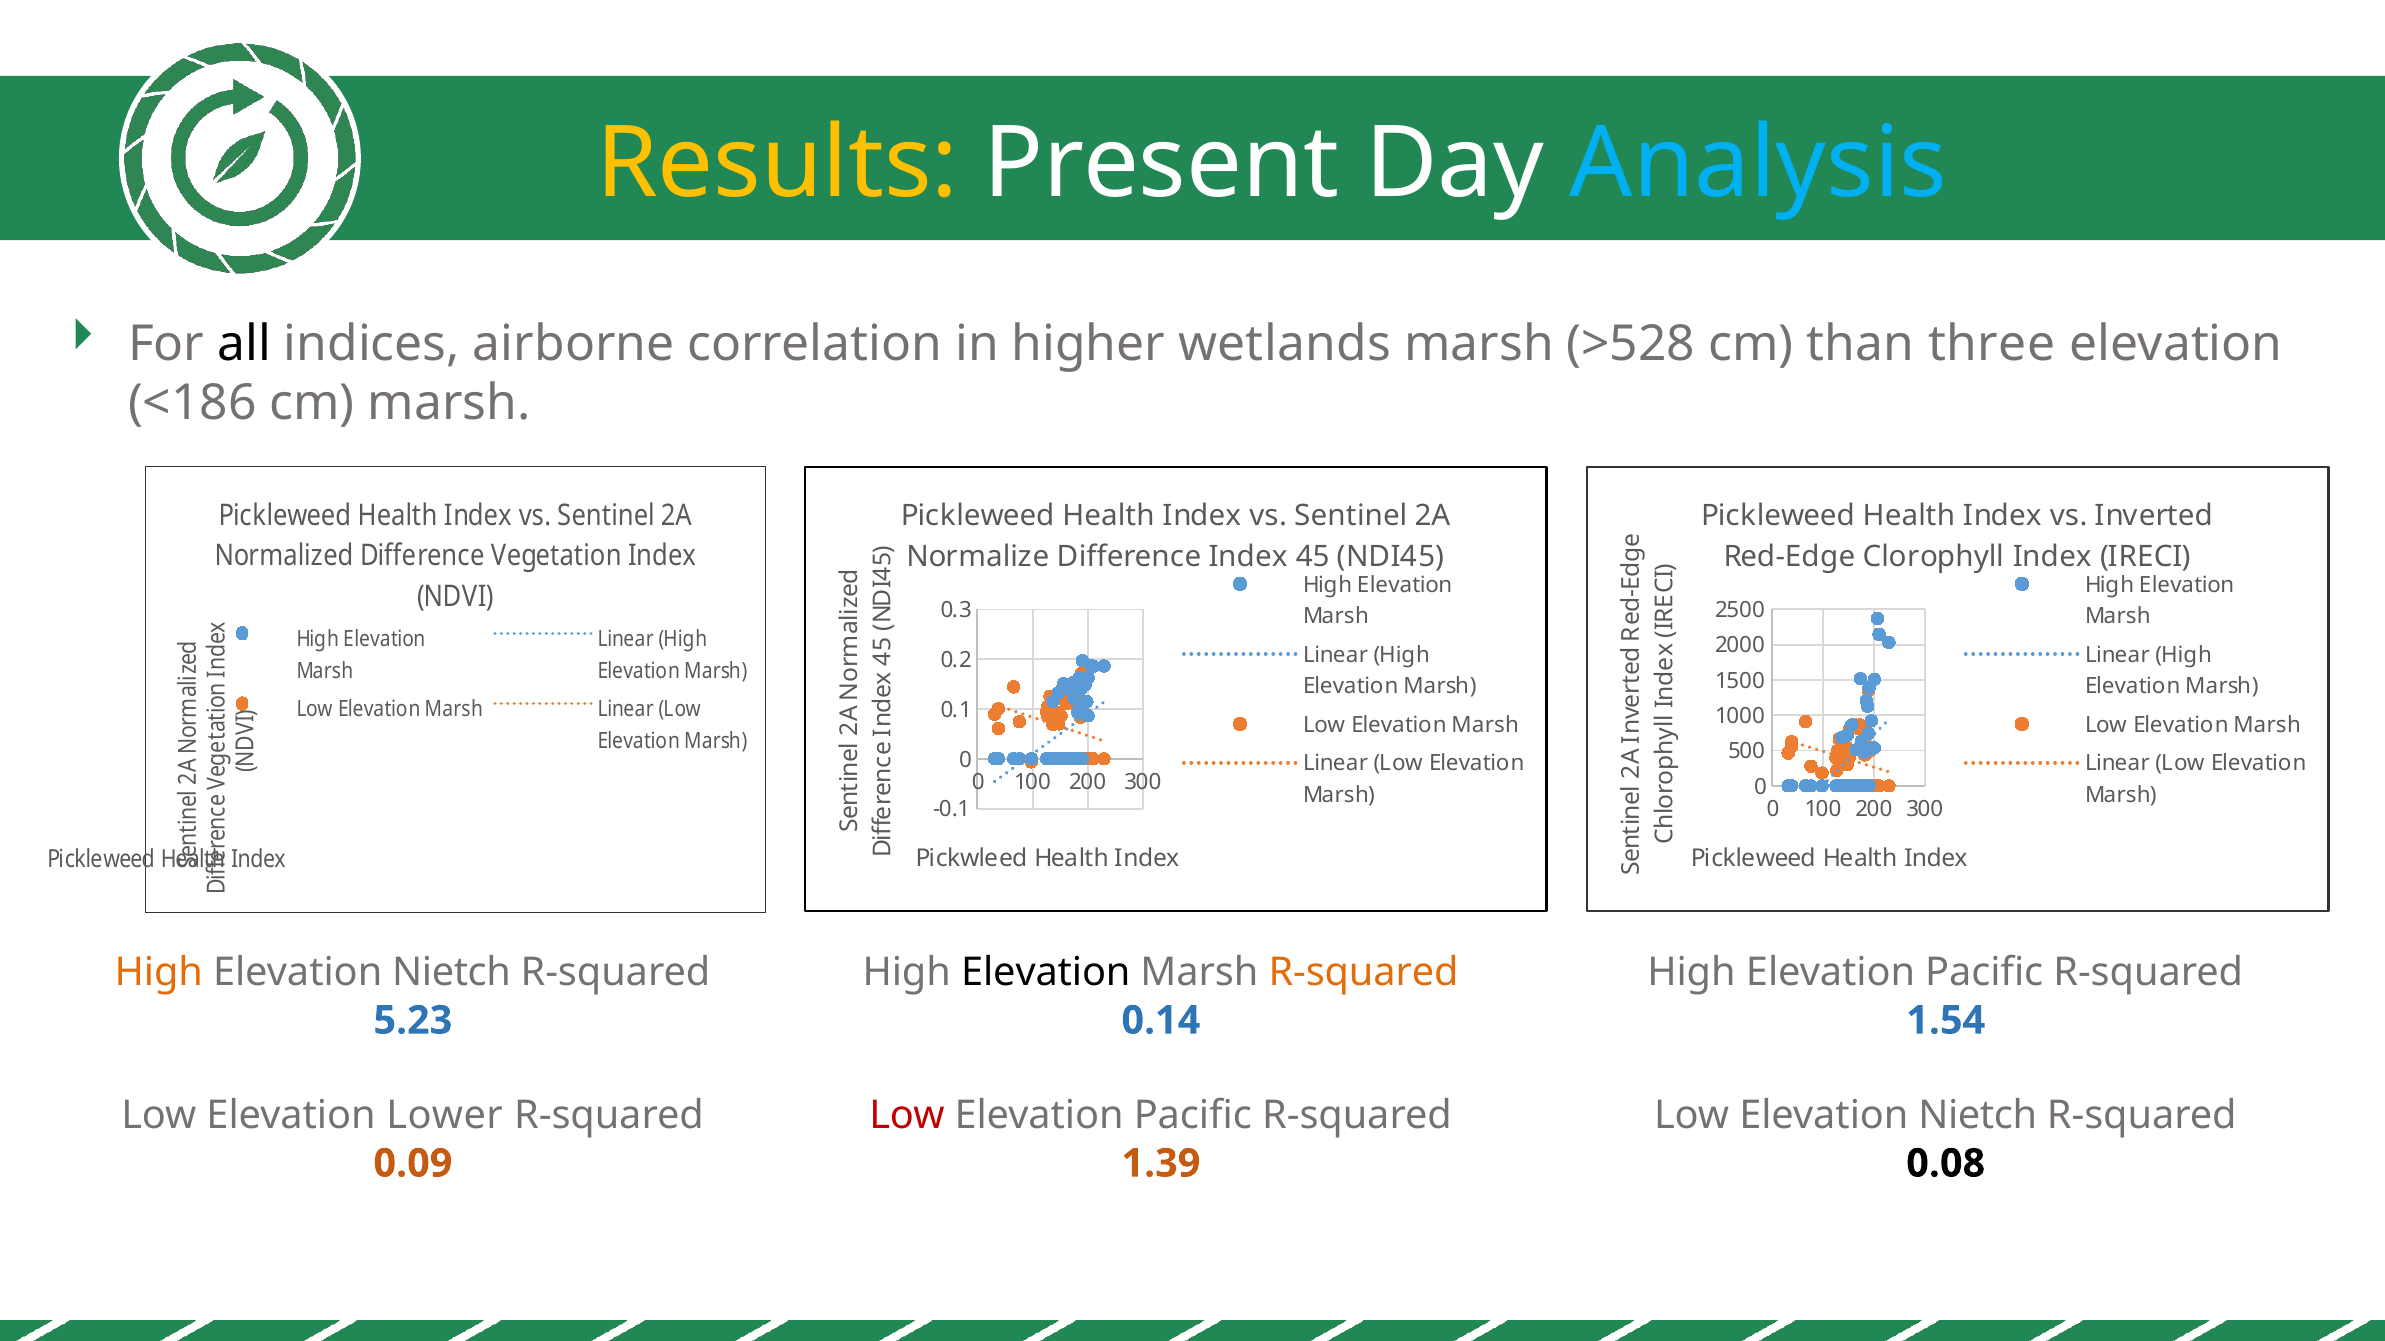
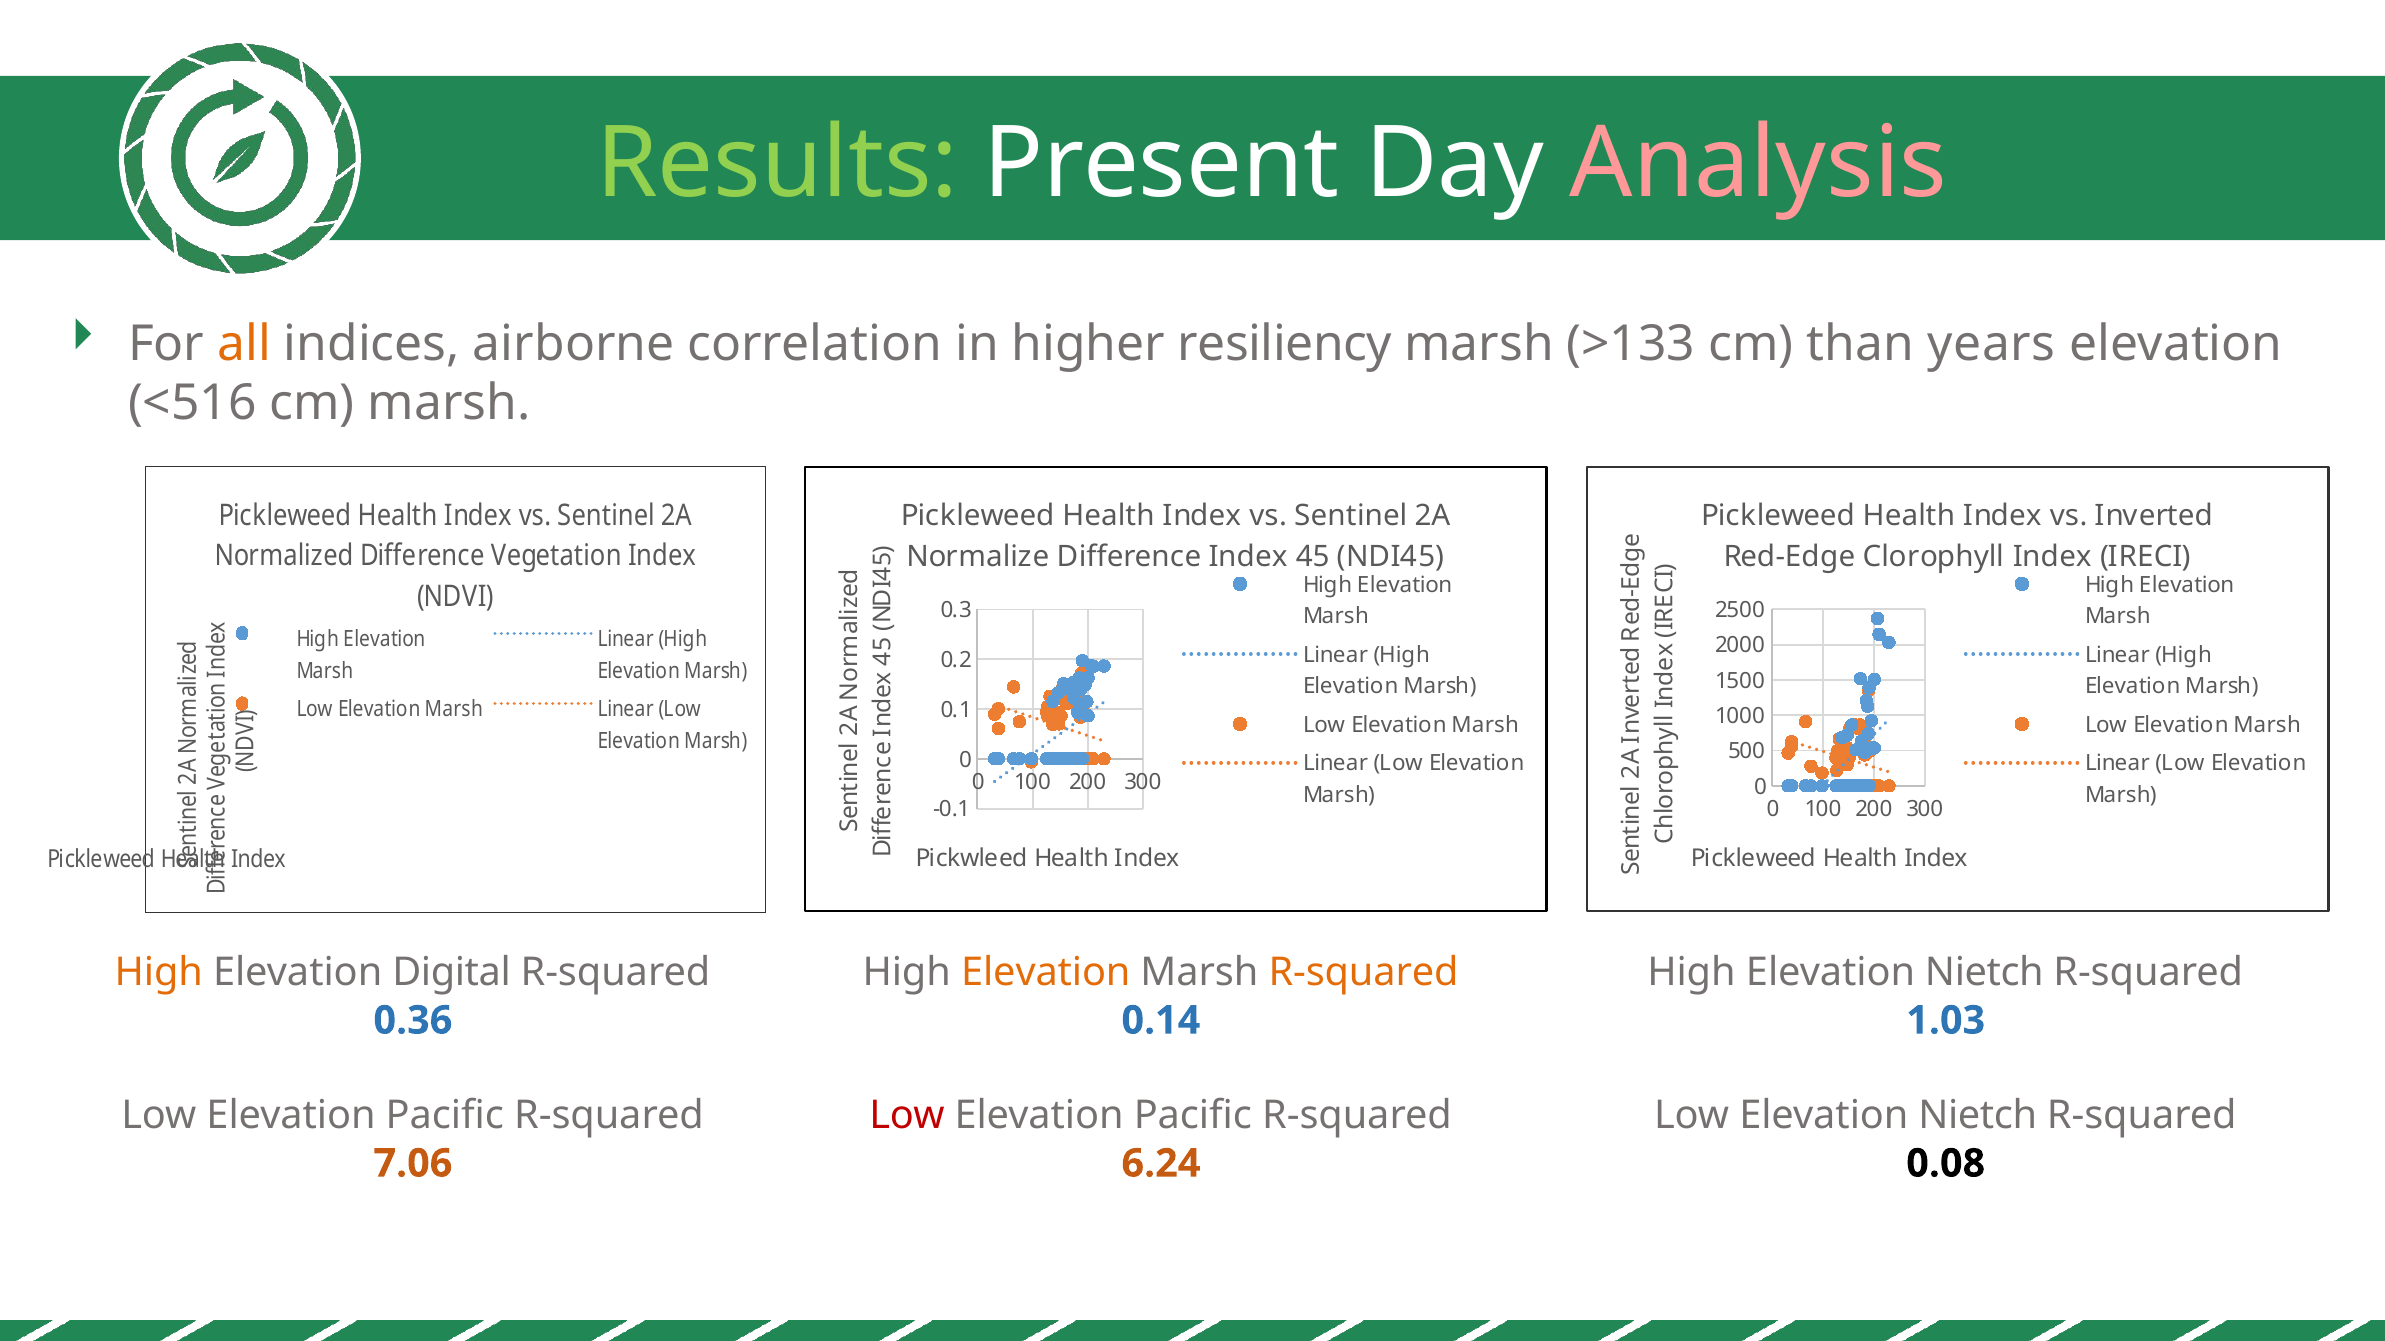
Results colour: yellow -> light green
Analysis colour: light blue -> pink
all colour: black -> orange
wetlands: wetlands -> resiliency
>528: >528 -> >133
three: three -> years
<186: <186 -> <516
Nietch at (452, 973): Nietch -> Digital
Elevation at (1046, 973) colour: black -> orange
High Elevation Pacific: Pacific -> Nietch
5.23: 5.23 -> 0.36
1.54: 1.54 -> 1.03
Lower at (445, 1116): Lower -> Pacific
0.09: 0.09 -> 7.06
1.39: 1.39 -> 6.24
